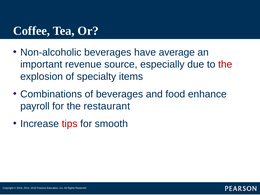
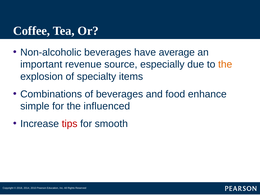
the at (225, 64) colour: red -> orange
payroll: payroll -> simple
restaurant: restaurant -> influenced
